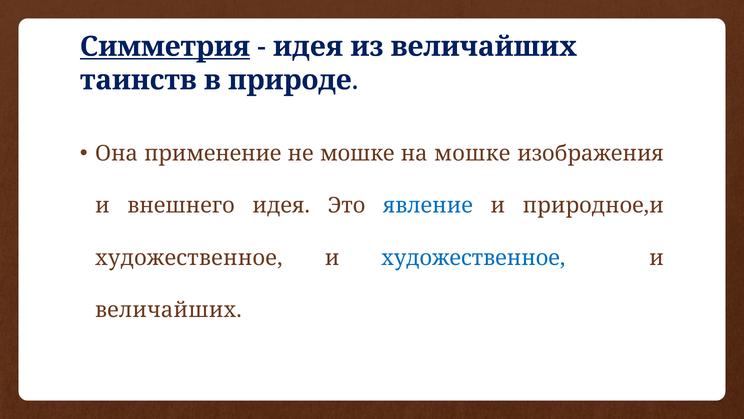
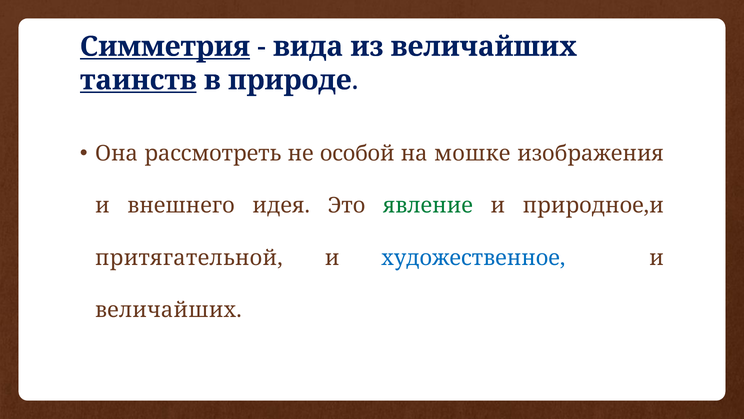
идея at (308, 47): идея -> вида
таинств underline: none -> present
применение: применение -> рассмотреть
не мошке: мошке -> особой
явление colour: blue -> green
художественное at (189, 258): художественное -> притягательной
